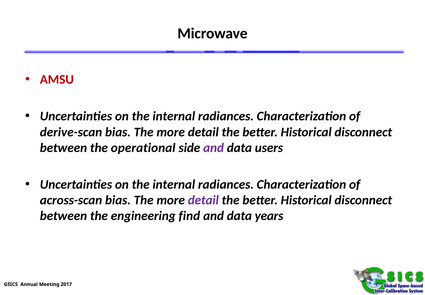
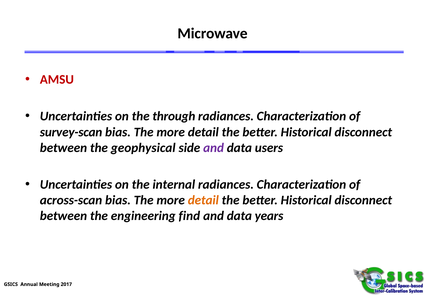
internal at (174, 116): internal -> through
derive-scan: derive-scan -> survey-scan
operational: operational -> geophysical
detail at (203, 200) colour: purple -> orange
